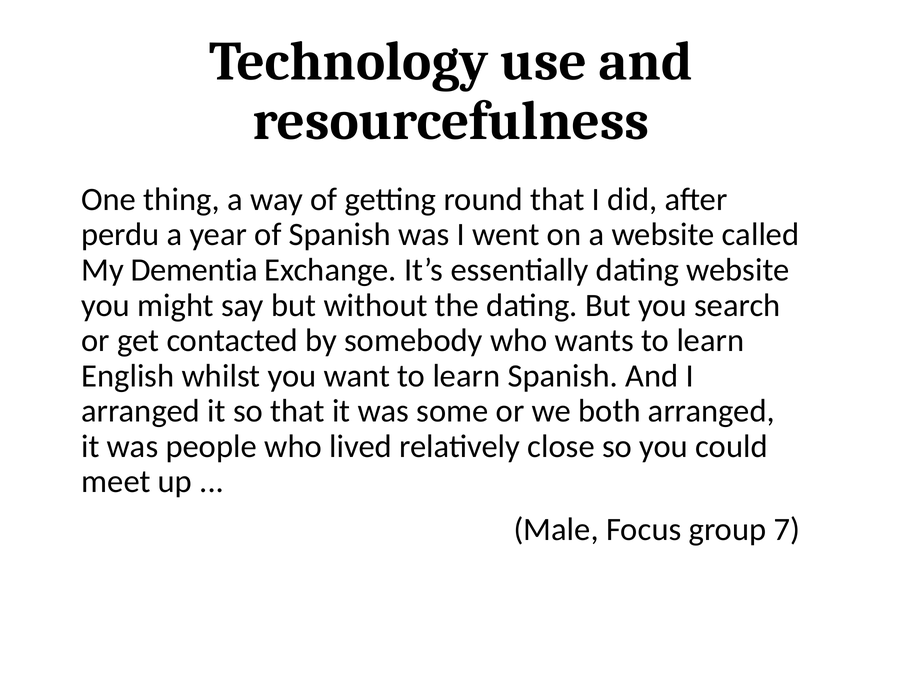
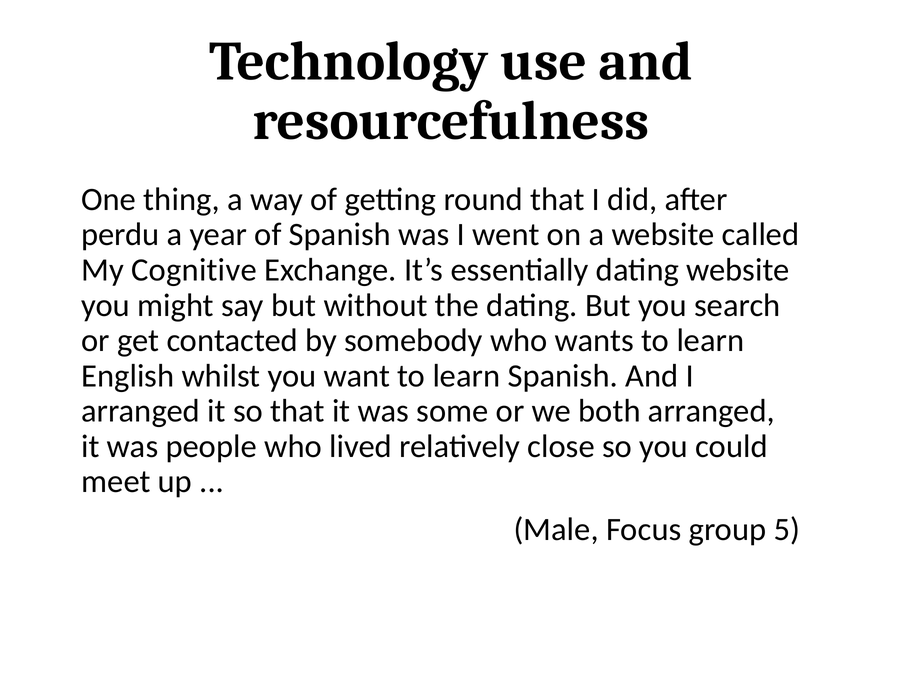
Dementia: Dementia -> Cognitive
7: 7 -> 5
